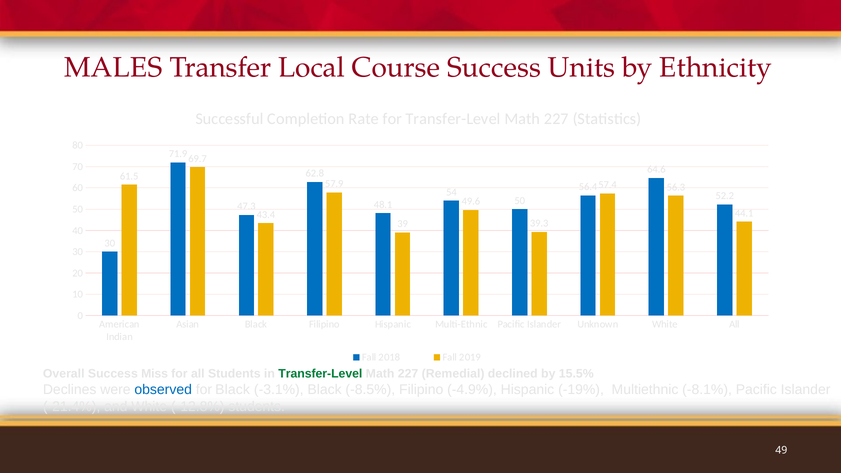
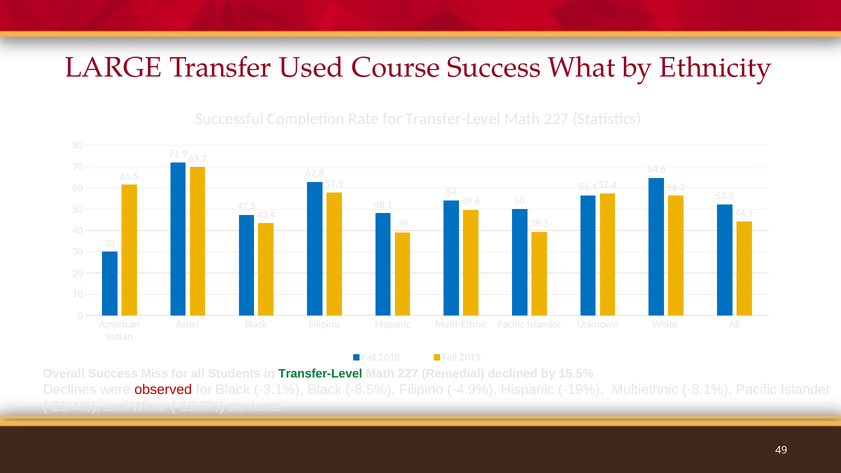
MALES: MALES -> LARGE
Local: Local -> Used
Units: Units -> What
observed colour: blue -> red
